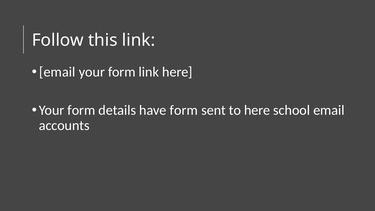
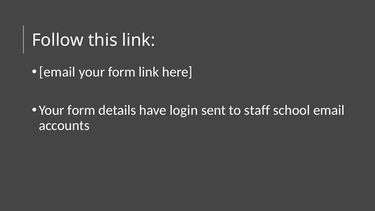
have form: form -> login
to here: here -> staff
